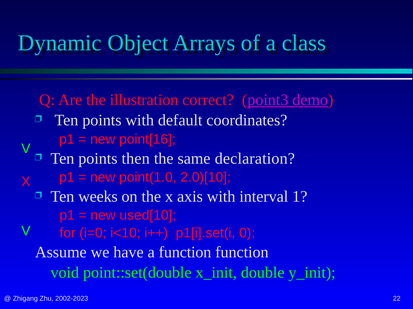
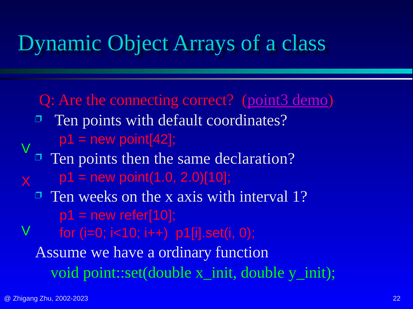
illustration: illustration -> connecting
point[16: point[16 -> point[42
used[10: used[10 -> refer[10
a function: function -> ordinary
